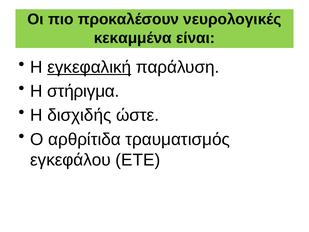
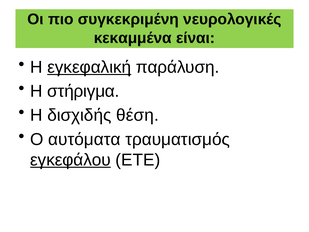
προκαλέσουν: προκαλέσουν -> συγκεκριμένη
ώστε: ώστε -> θέση
αρθρίτιδα: αρθρίτιδα -> αυτόματα
εγκεφάλου underline: none -> present
